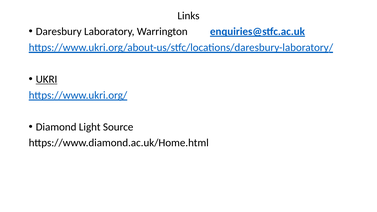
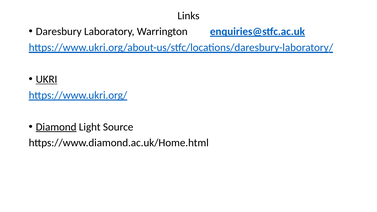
Diamond underline: none -> present
